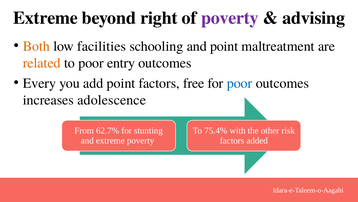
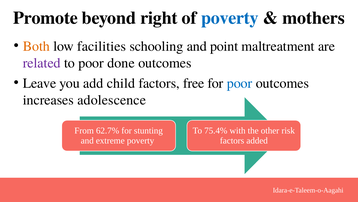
Extreme at (45, 18): Extreme -> Promote
poverty at (230, 18) colour: purple -> blue
advising: advising -> mothers
related colour: orange -> purple
entry: entry -> done
Every: Every -> Leave
add point: point -> child
